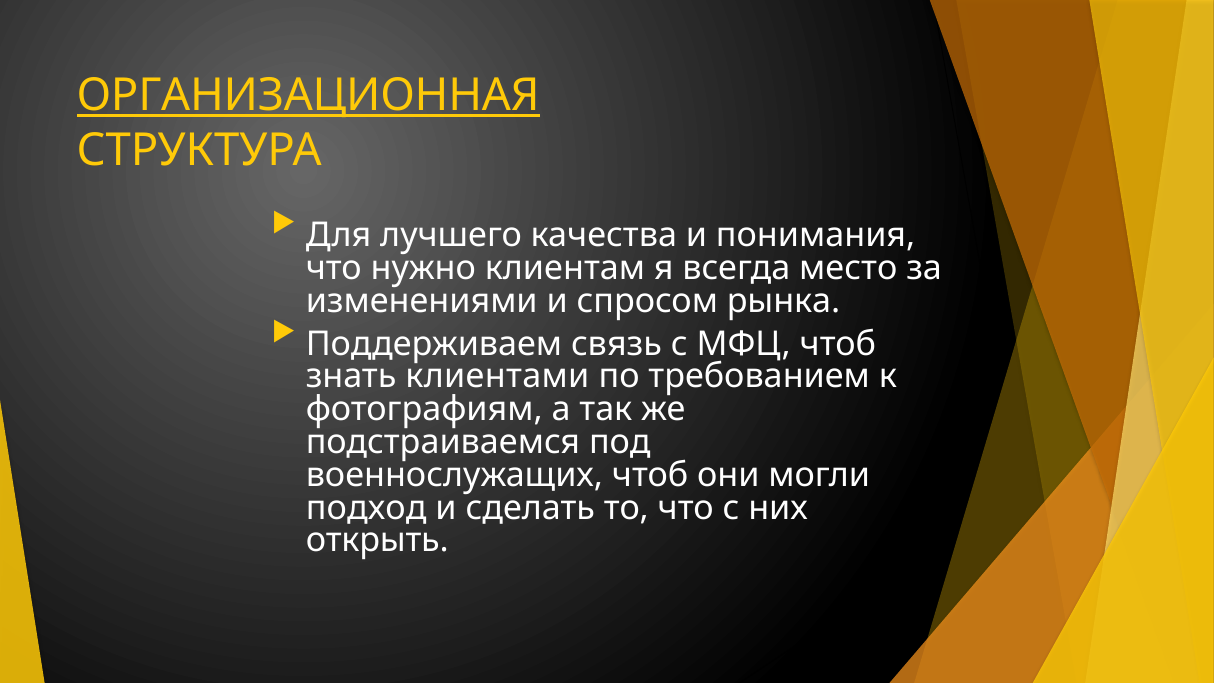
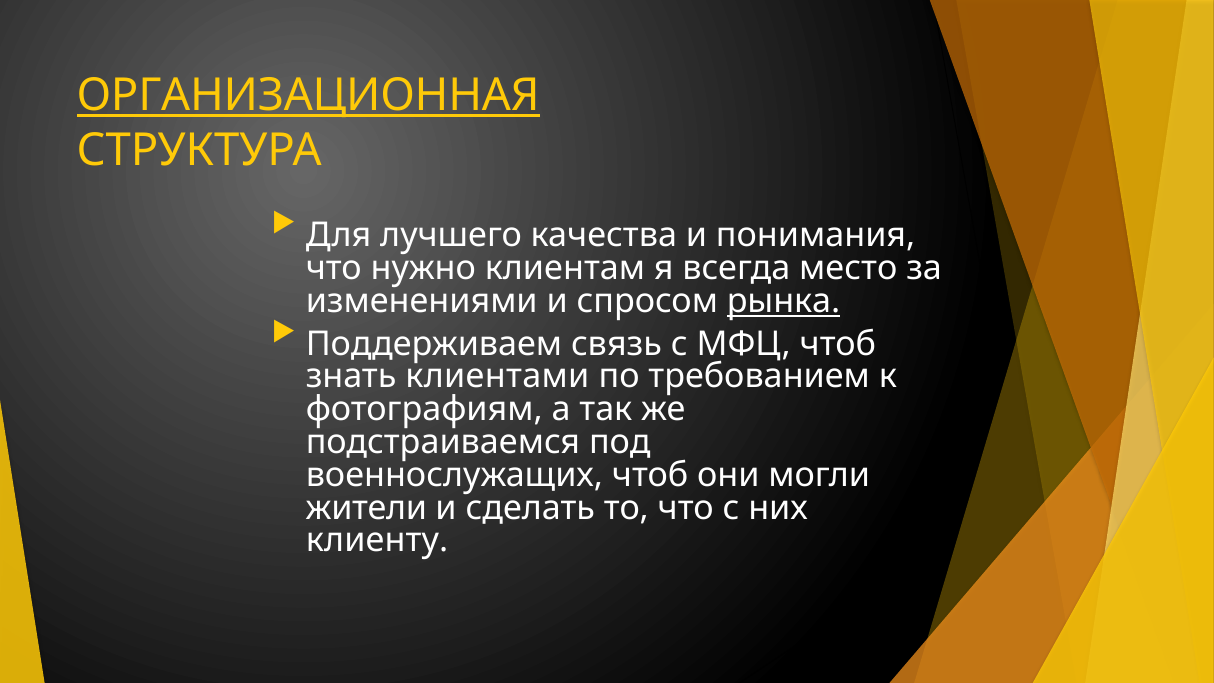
рынка underline: none -> present
подход: подход -> жители
открыть: открыть -> клиенту
